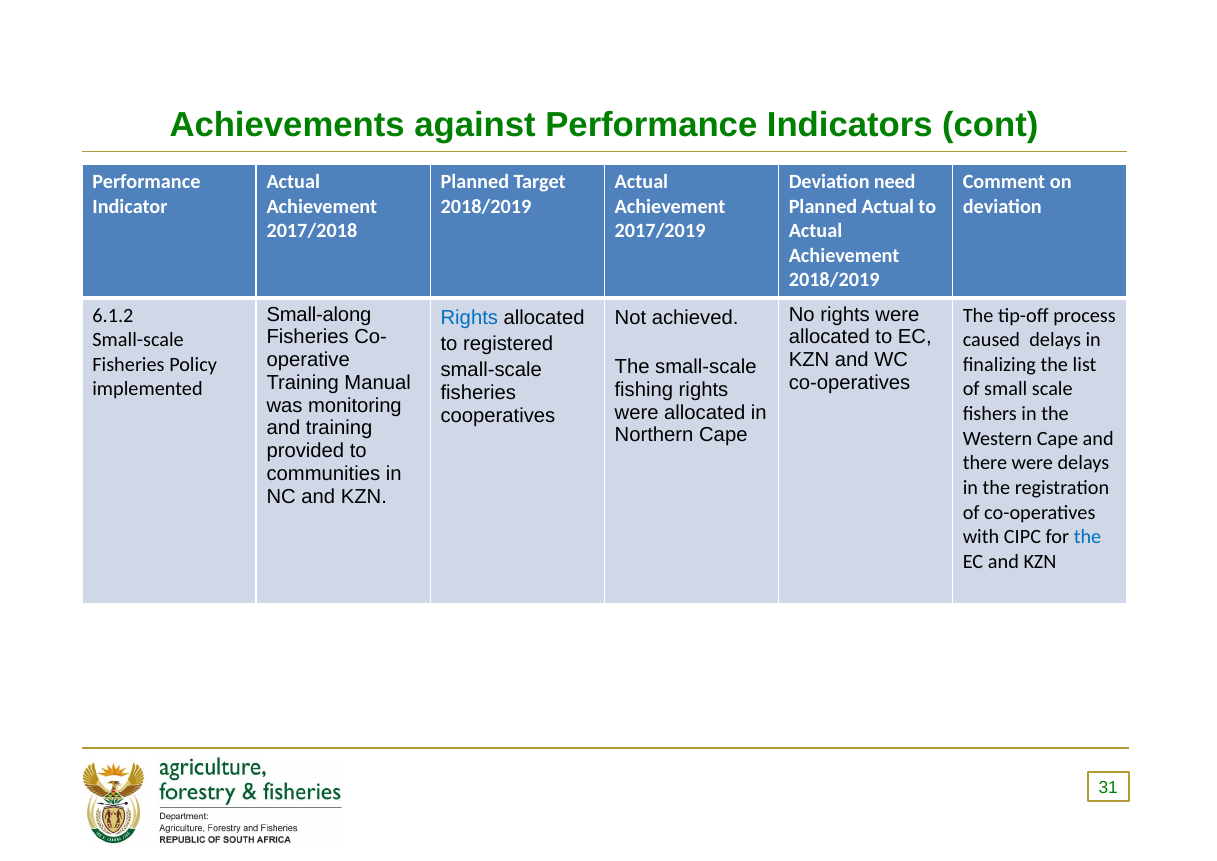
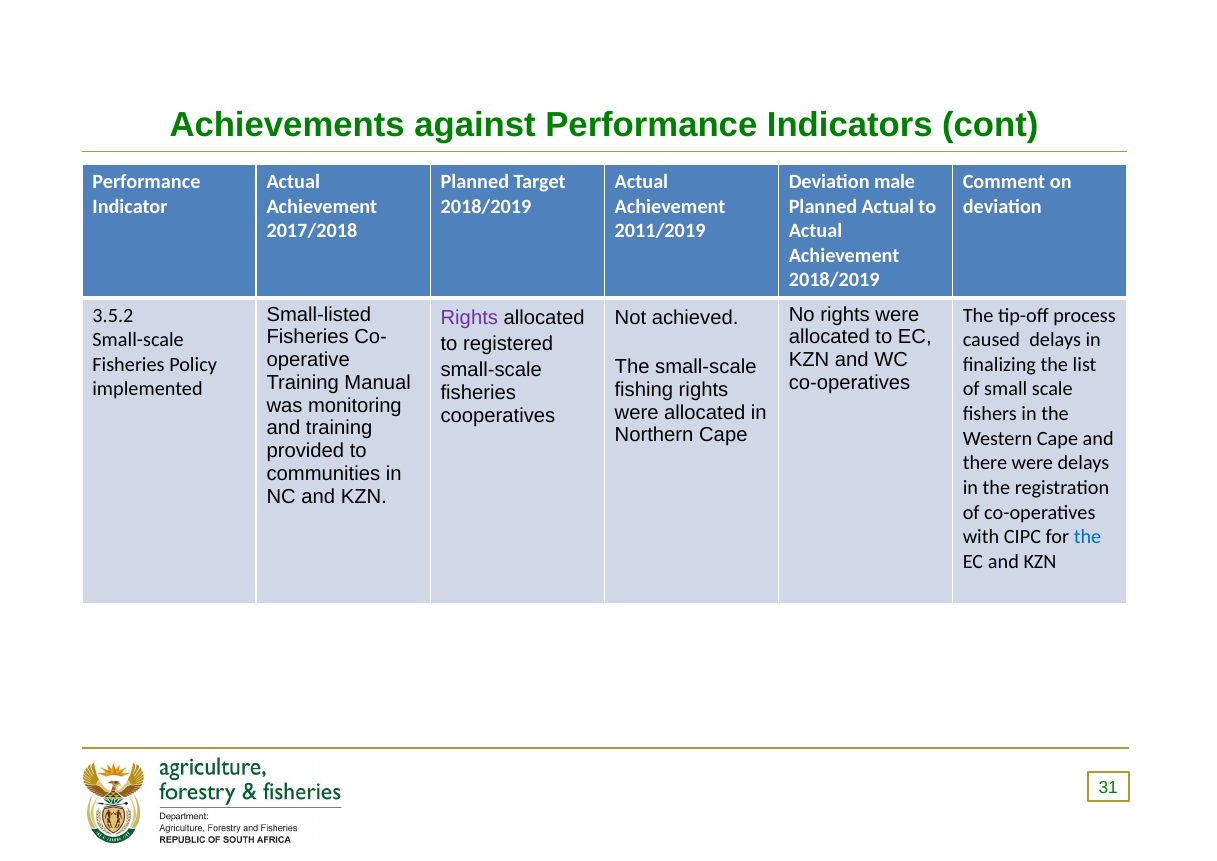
need: need -> male
2017/2019: 2017/2019 -> 2011/2019
Small-along: Small-along -> Small-listed
6.1.2: 6.1.2 -> 3.5.2
Rights at (469, 318) colour: blue -> purple
